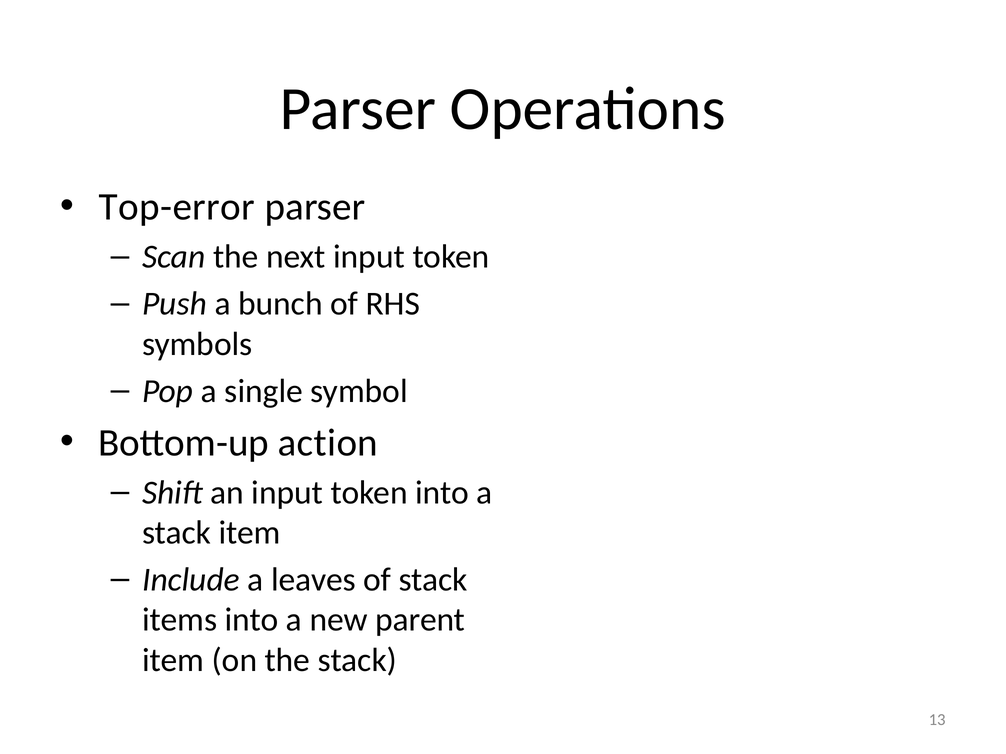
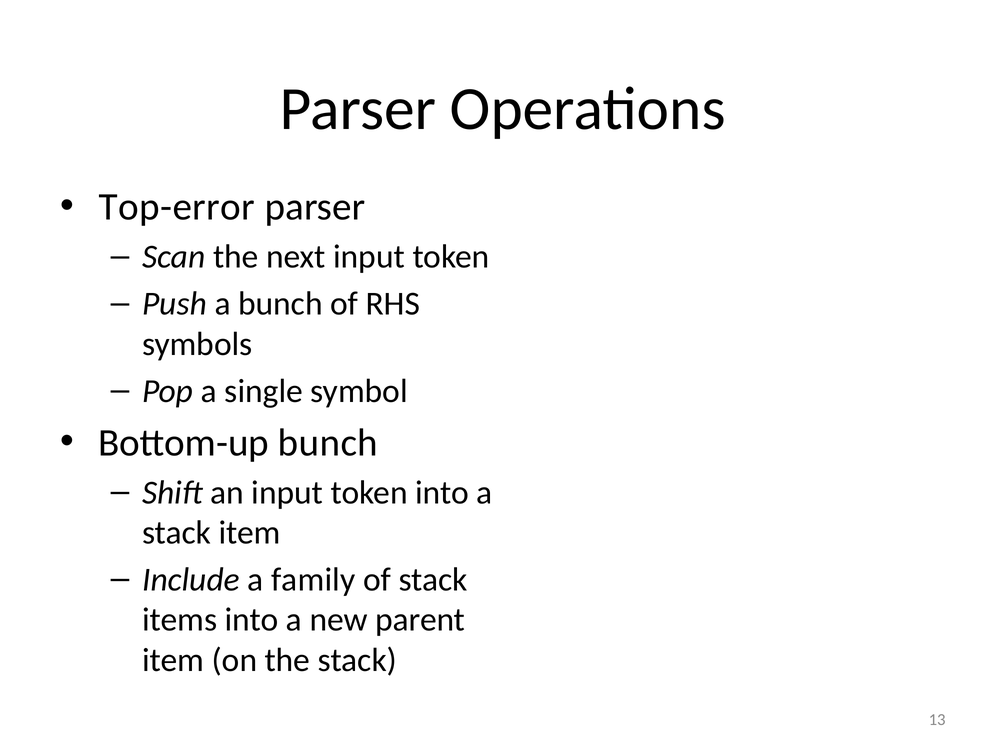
Bottom-up action: action -> bunch
leaves: leaves -> family
